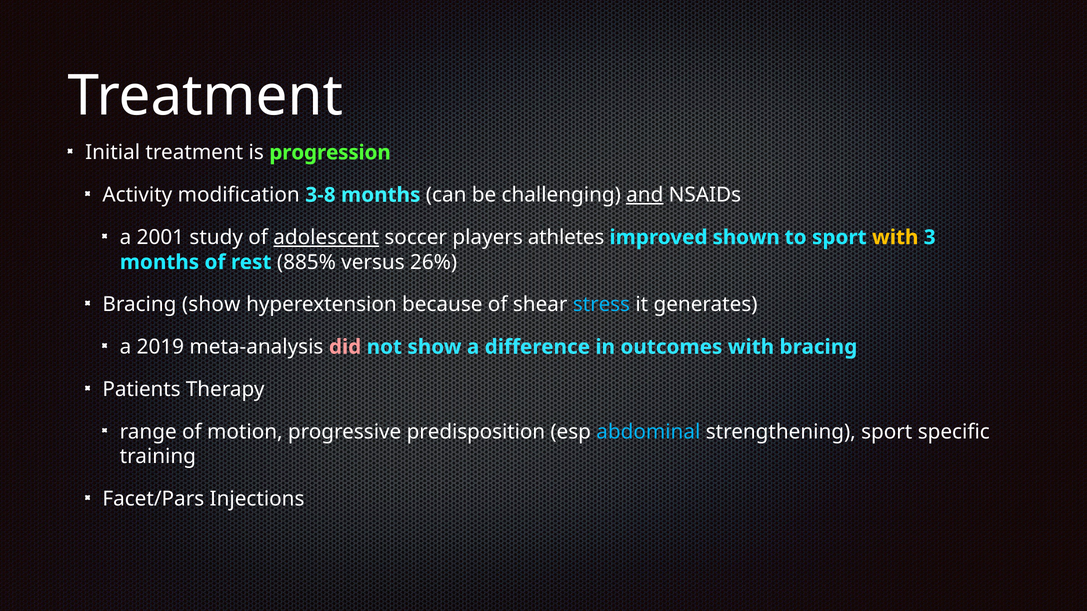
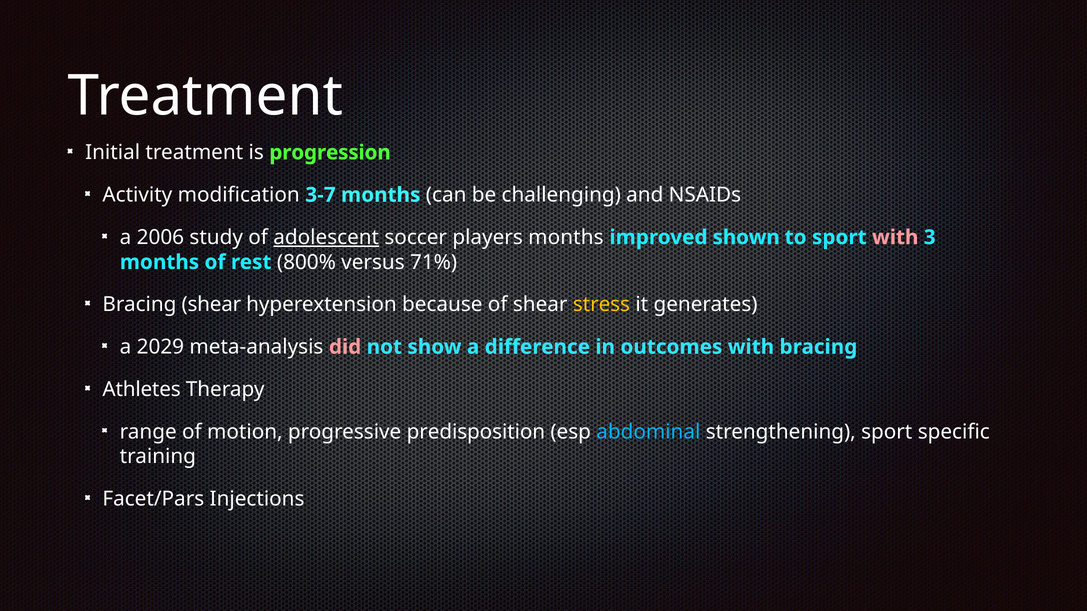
3-8: 3-8 -> 3-7
and underline: present -> none
2001: 2001 -> 2006
players athletes: athletes -> months
with at (895, 237) colour: yellow -> pink
885%: 885% -> 800%
26%: 26% -> 71%
Bracing show: show -> shear
stress colour: light blue -> yellow
2019: 2019 -> 2029
Patients: Patients -> Athletes
